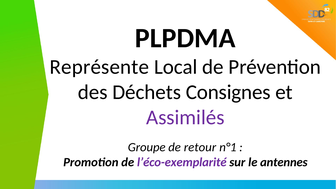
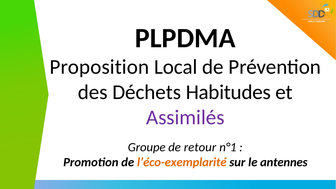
Représente: Représente -> Proposition
Consignes: Consignes -> Habitudes
l’éco-exemplarité colour: purple -> orange
